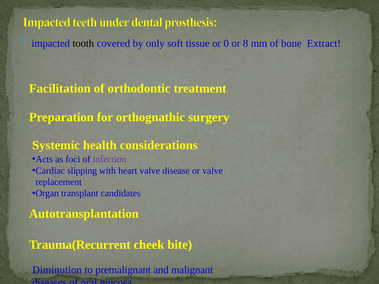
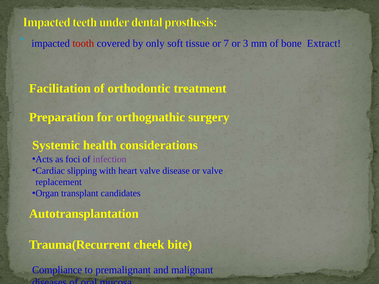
tooth colour: black -> red
0: 0 -> 7
8: 8 -> 3
Diminution: Diminution -> Compliance
